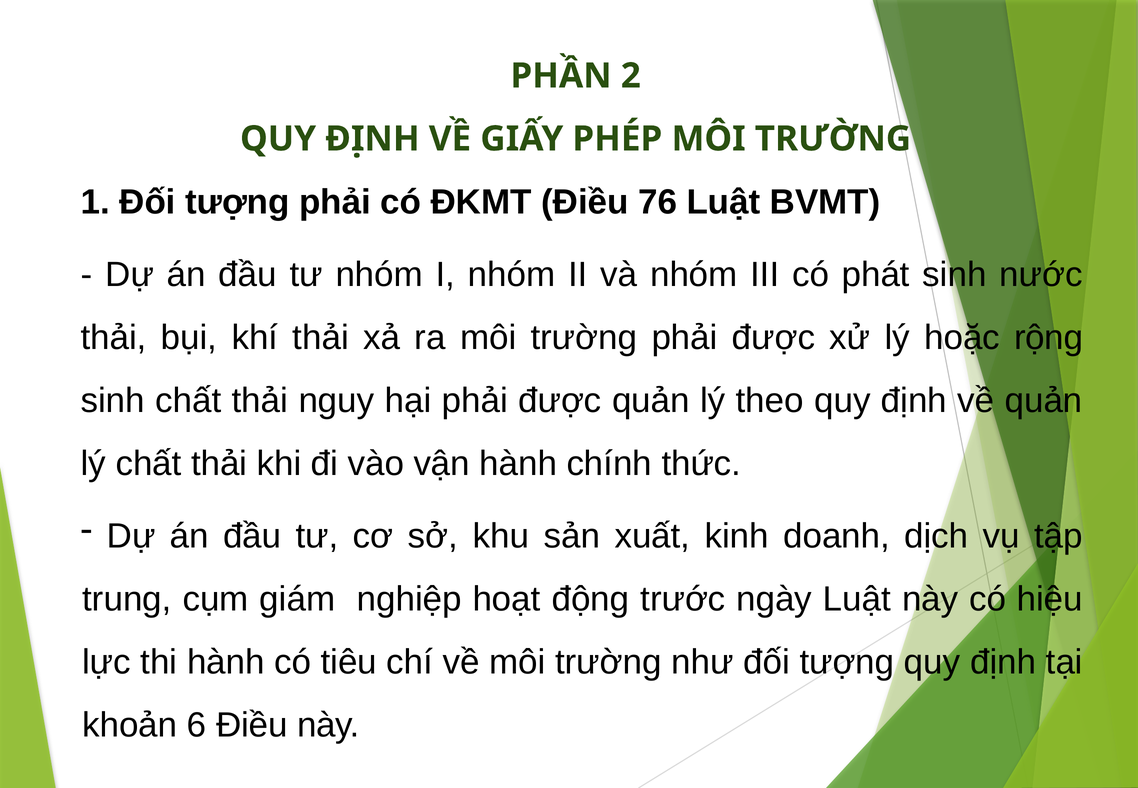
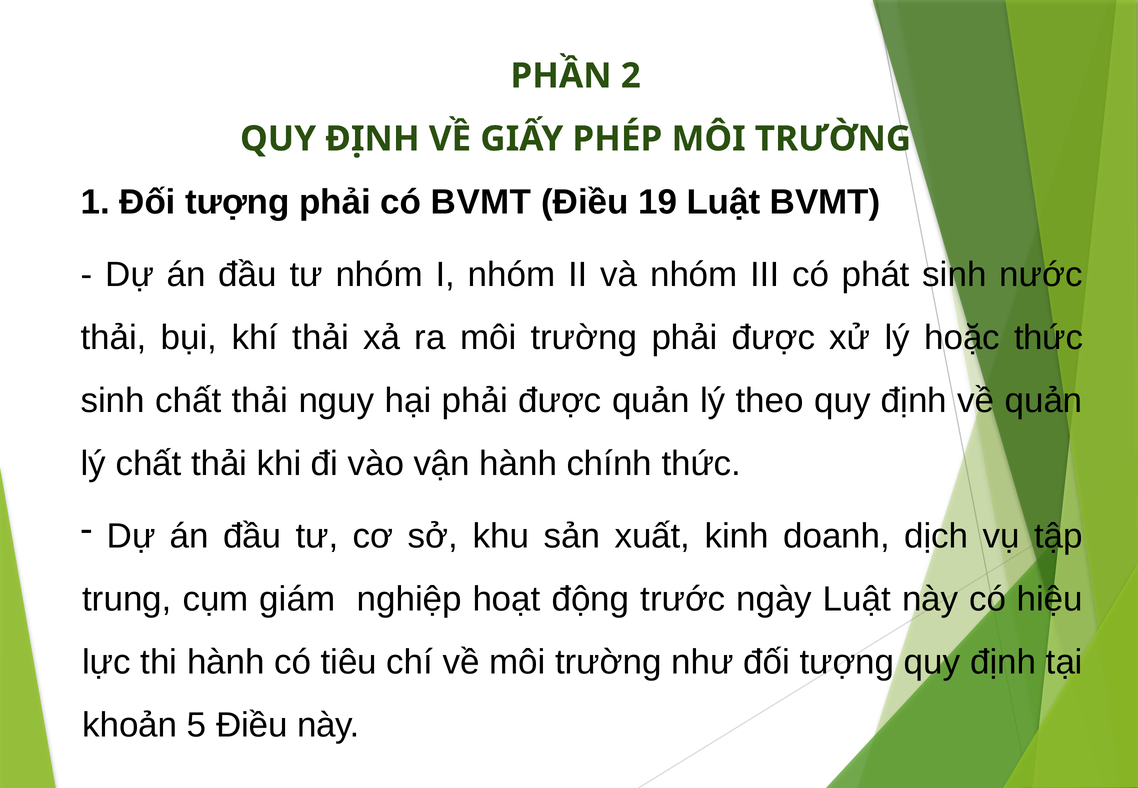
có ĐKMT: ĐKMT -> BVMT
76: 76 -> 19
hoặc rộng: rộng -> thức
6: 6 -> 5
